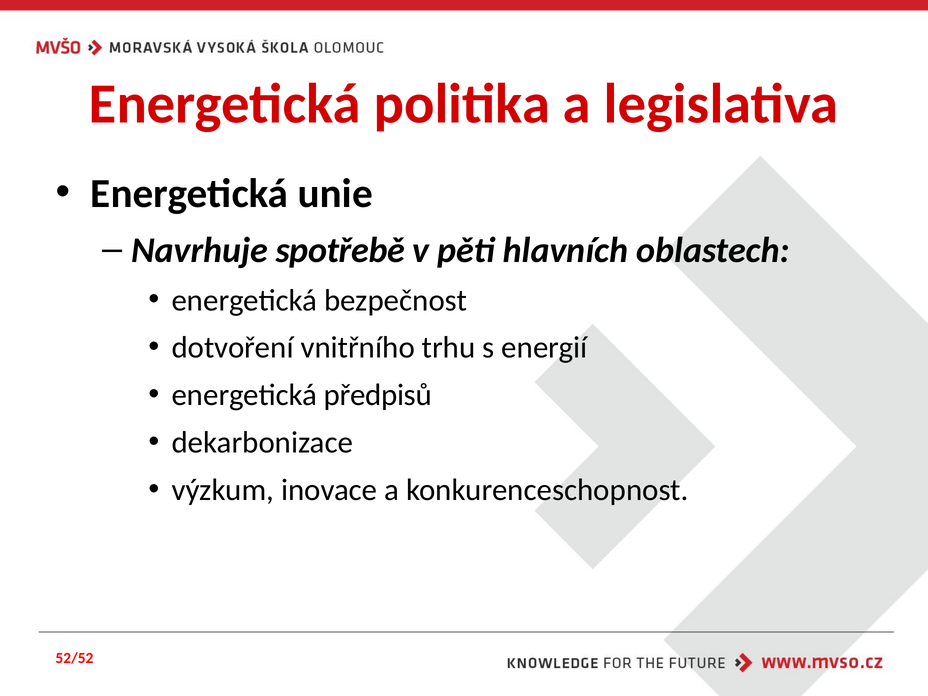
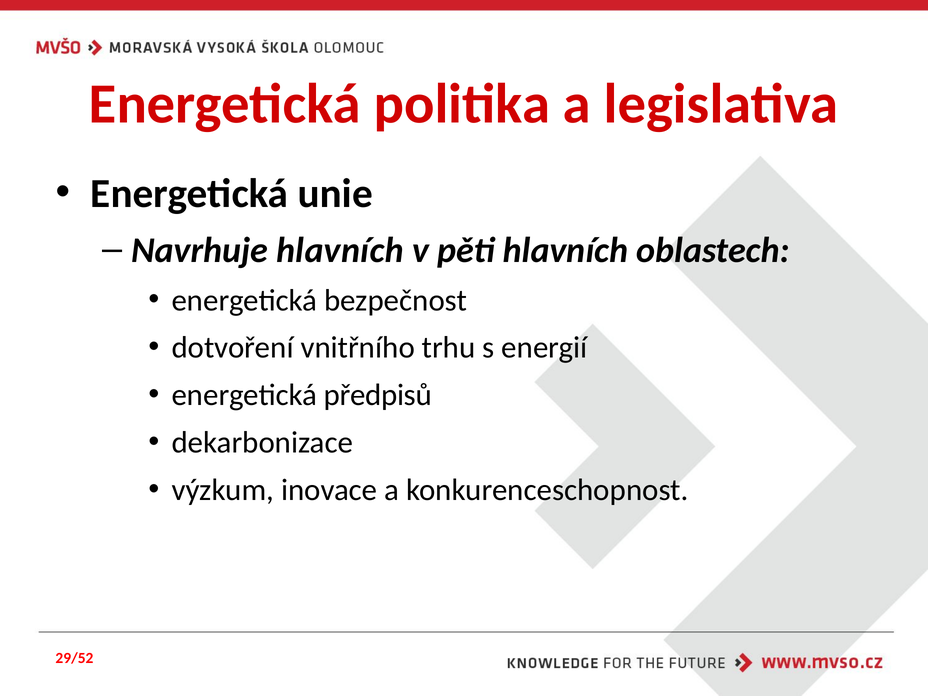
Navrhuje spotřebě: spotřebě -> hlavních
52/52: 52/52 -> 29/52
